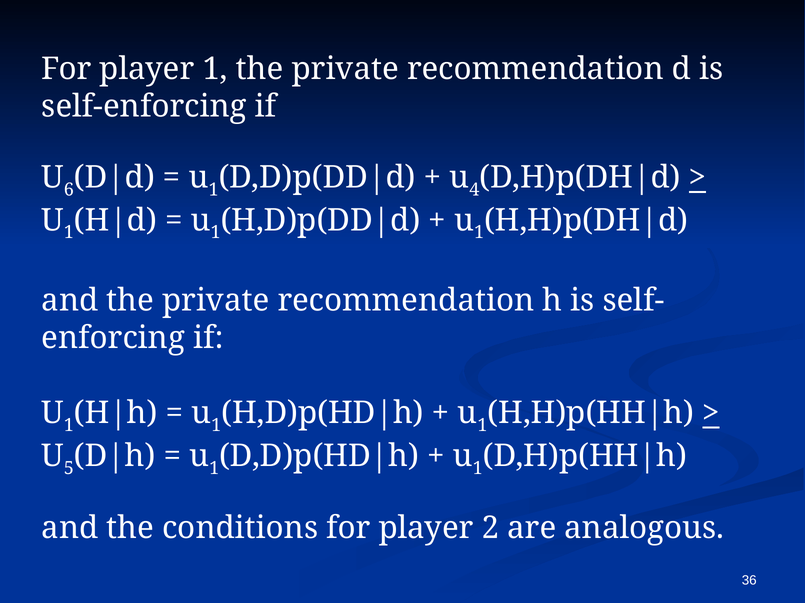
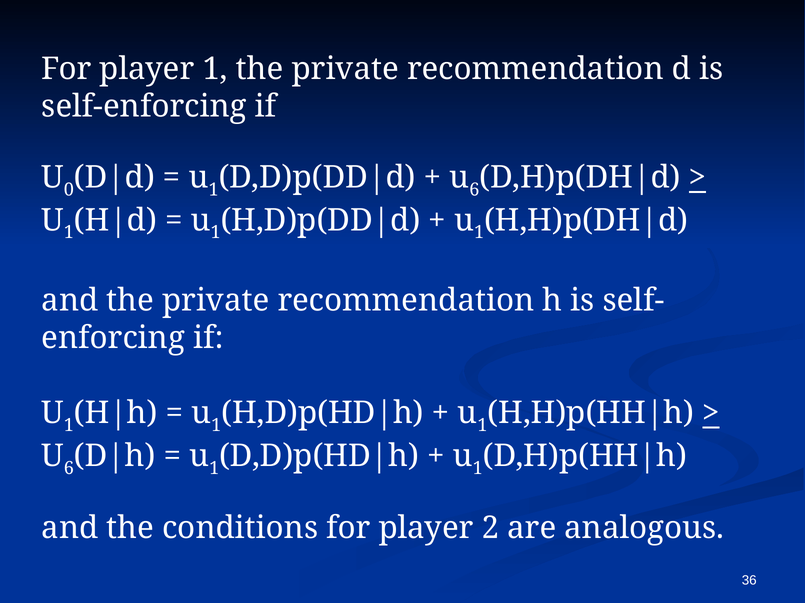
6: 6 -> 0
4 at (474, 190): 4 -> 6
5 at (69, 469): 5 -> 6
